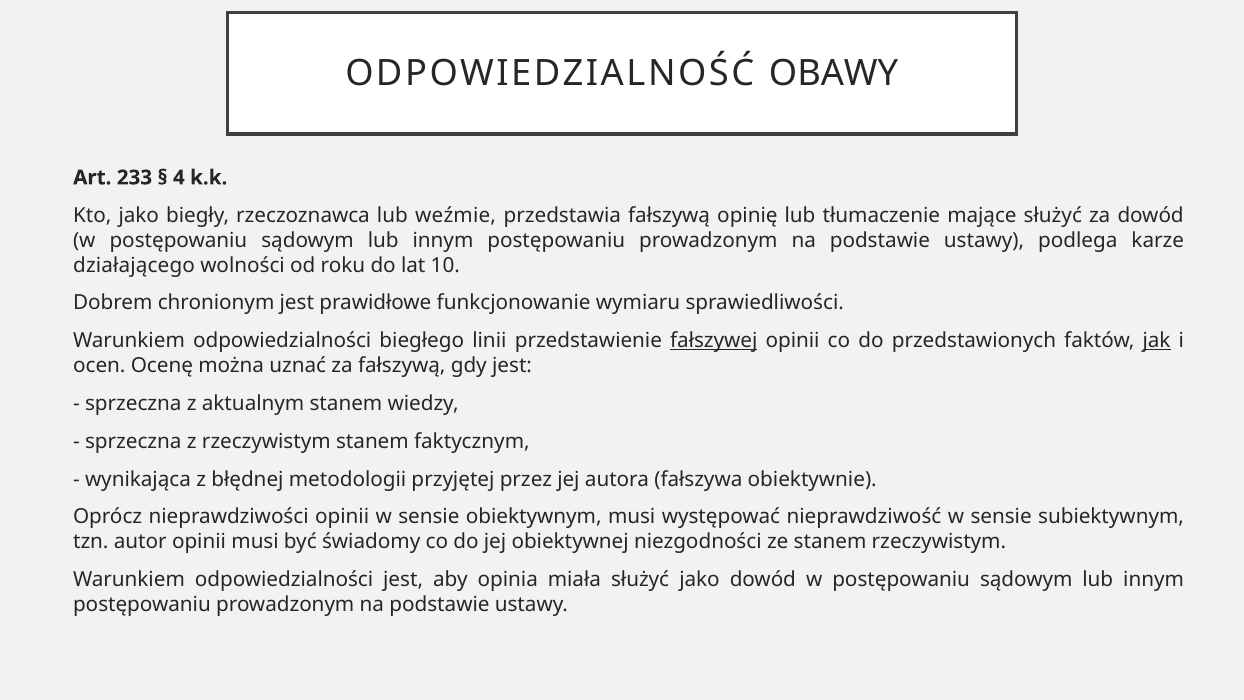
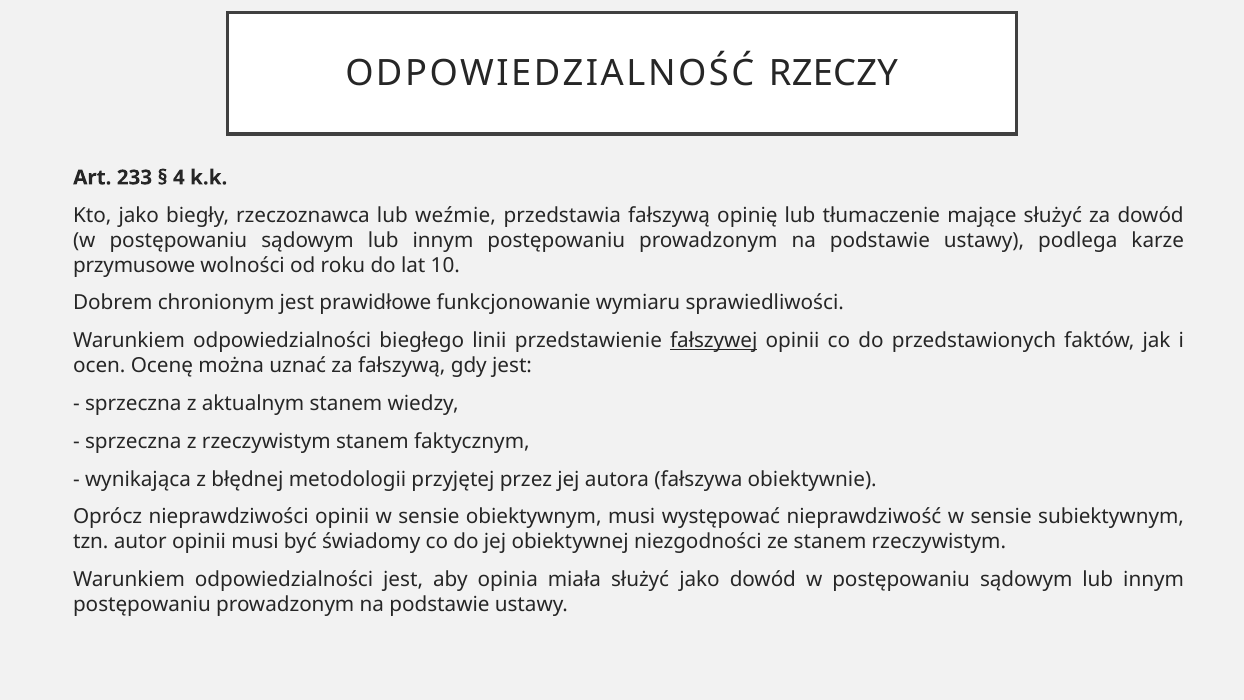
OBAWY: OBAWY -> RZECZY
działającego: działającego -> przymusowe
jak underline: present -> none
